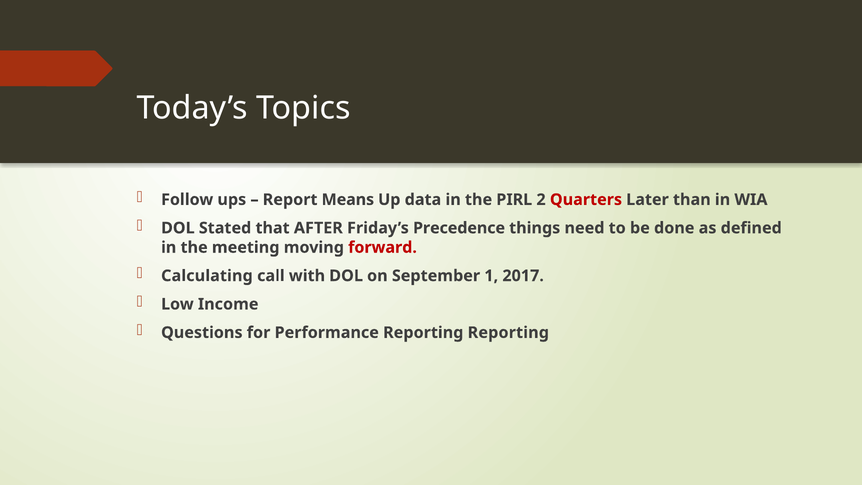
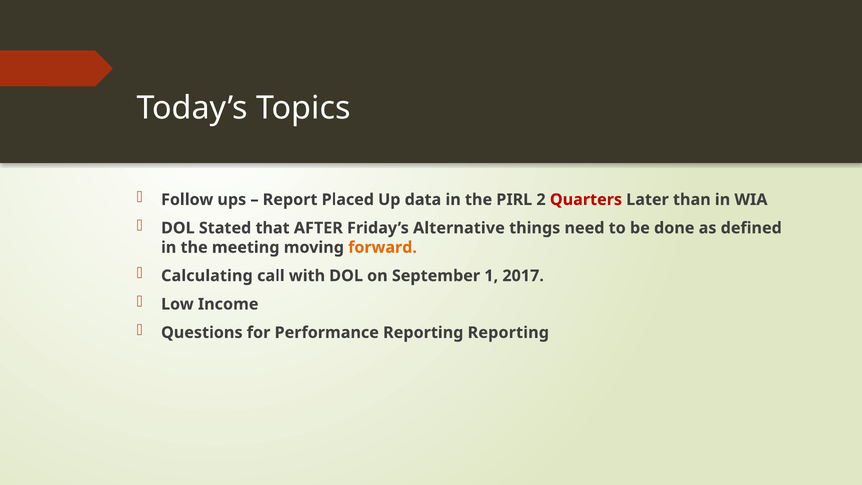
Means: Means -> Placed
Precedence: Precedence -> Alternative
forward colour: red -> orange
